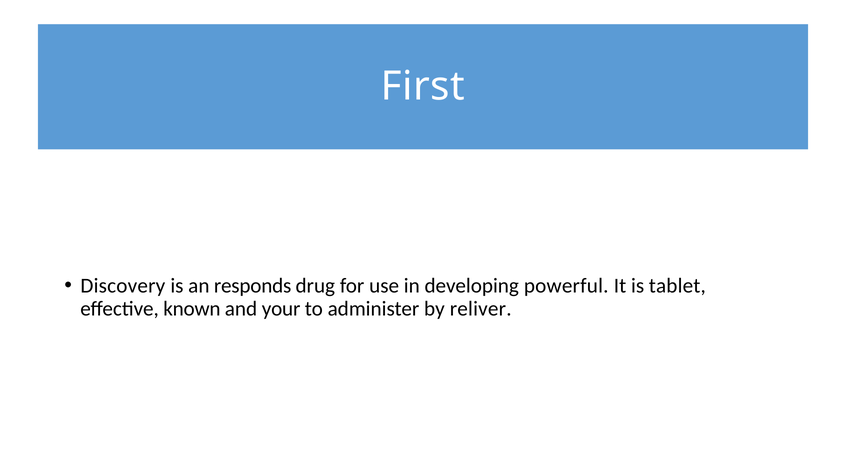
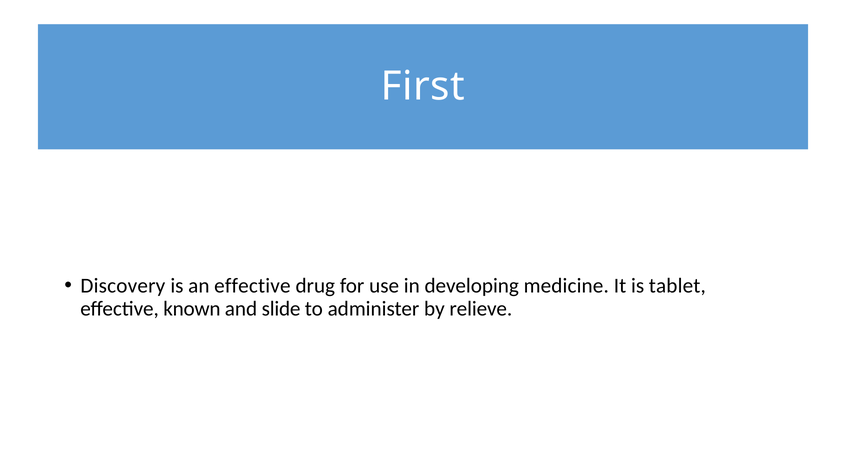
an responds: responds -> effective
powerful: powerful -> medicine
your: your -> slide
reliver: reliver -> relieve
